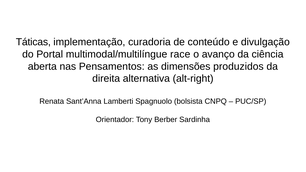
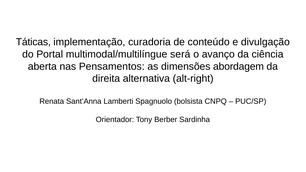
race: race -> será
produzidos: produzidos -> abordagem
